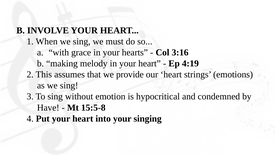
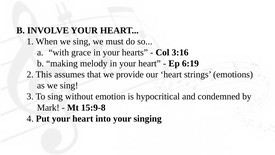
4:19: 4:19 -> 6:19
Have: Have -> Mark
15:5-8: 15:5-8 -> 15:9-8
